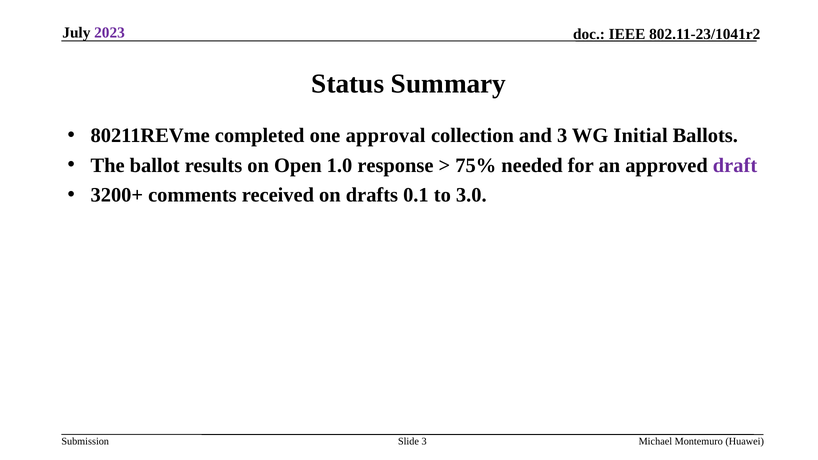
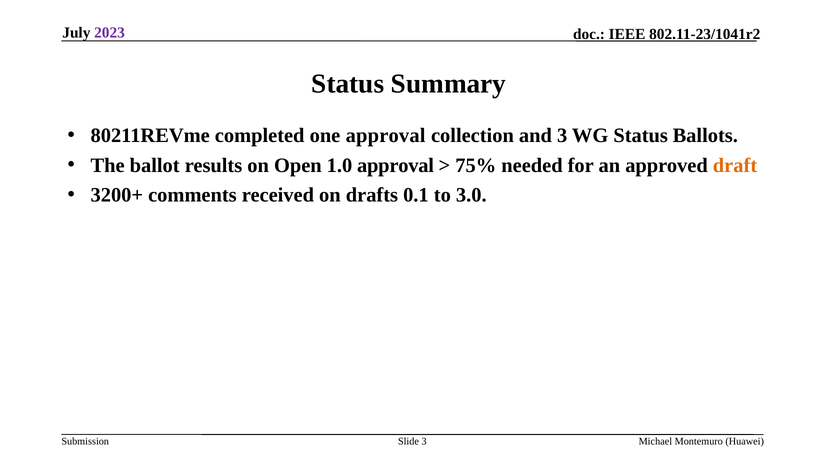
WG Initial: Initial -> Status
1.0 response: response -> approval
draft colour: purple -> orange
